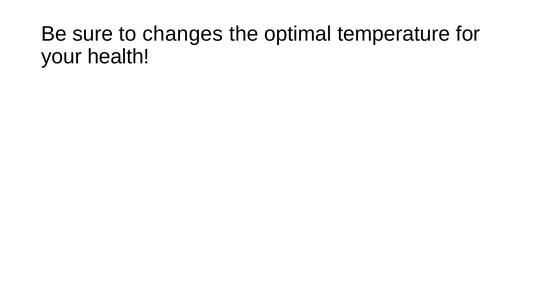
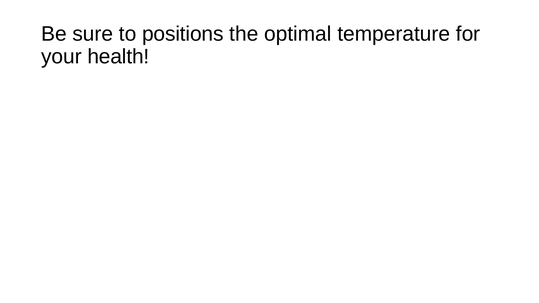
changes: changes -> positions
